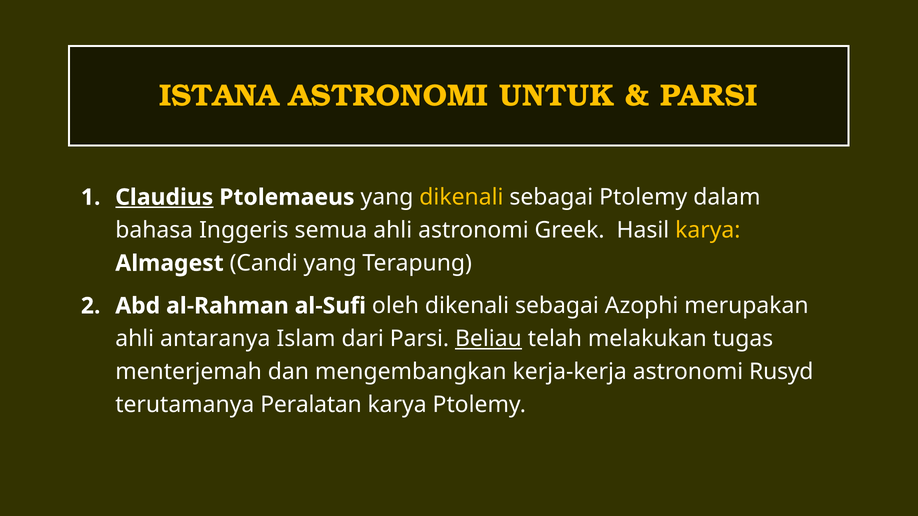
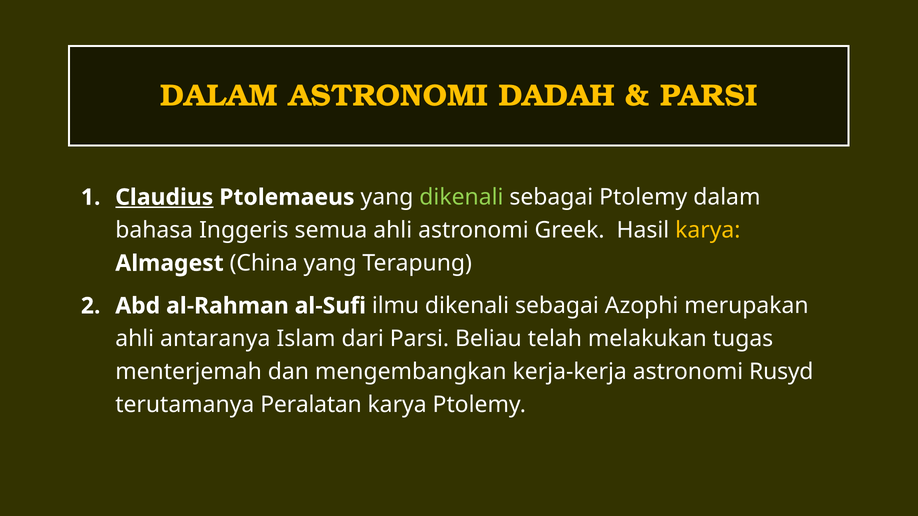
ISTANA at (219, 96): ISTANA -> DALAM
UNTUK: UNTUK -> DADAH
dikenali at (461, 197) colour: yellow -> light green
Candi: Candi -> China
oleh: oleh -> ilmu
Beliau underline: present -> none
